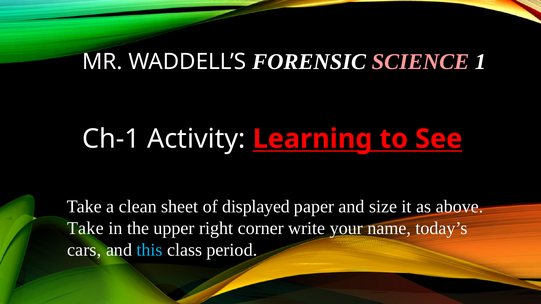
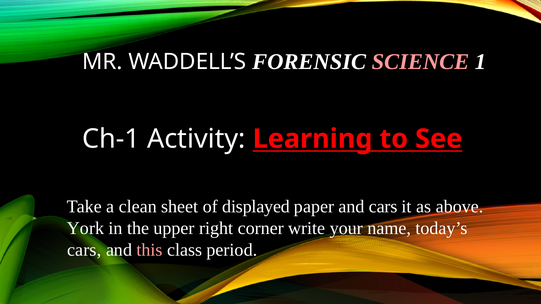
and size: size -> cars
Take at (85, 229): Take -> York
this colour: light blue -> pink
